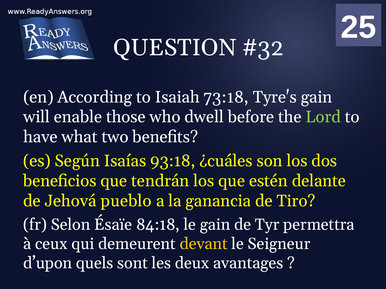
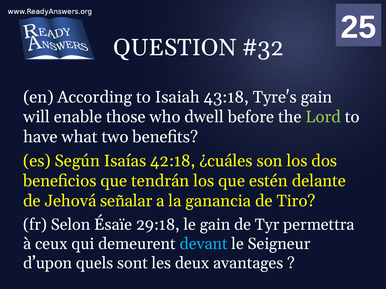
73:18: 73:18 -> 43:18
93:18: 93:18 -> 42:18
pueblo: pueblo -> señalar
84:18: 84:18 -> 29:18
devant colour: yellow -> light blue
